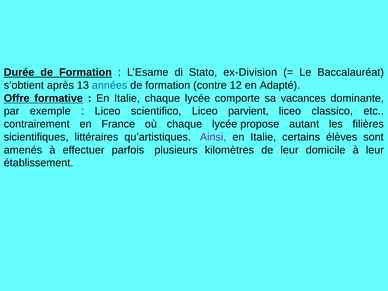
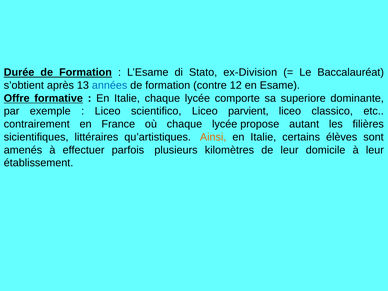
Adapté: Adapté -> Esame
vacances: vacances -> superiore
Ainsi colour: purple -> orange
